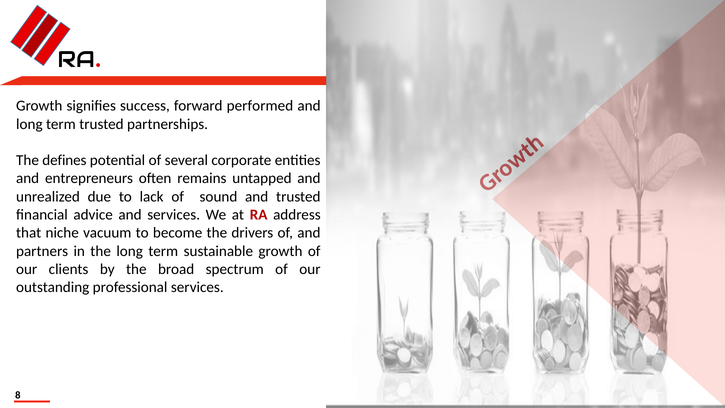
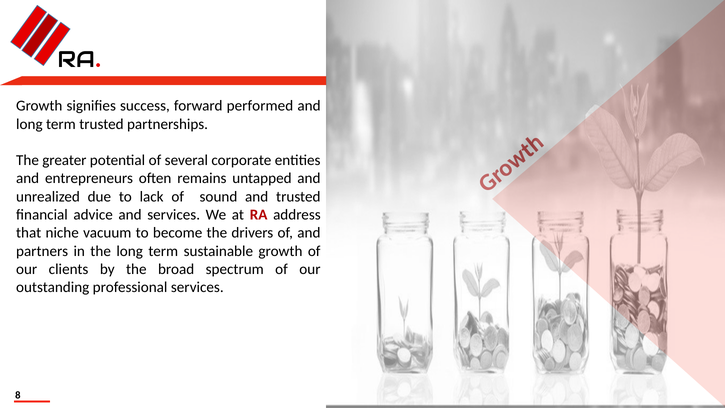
defines: defines -> greater
